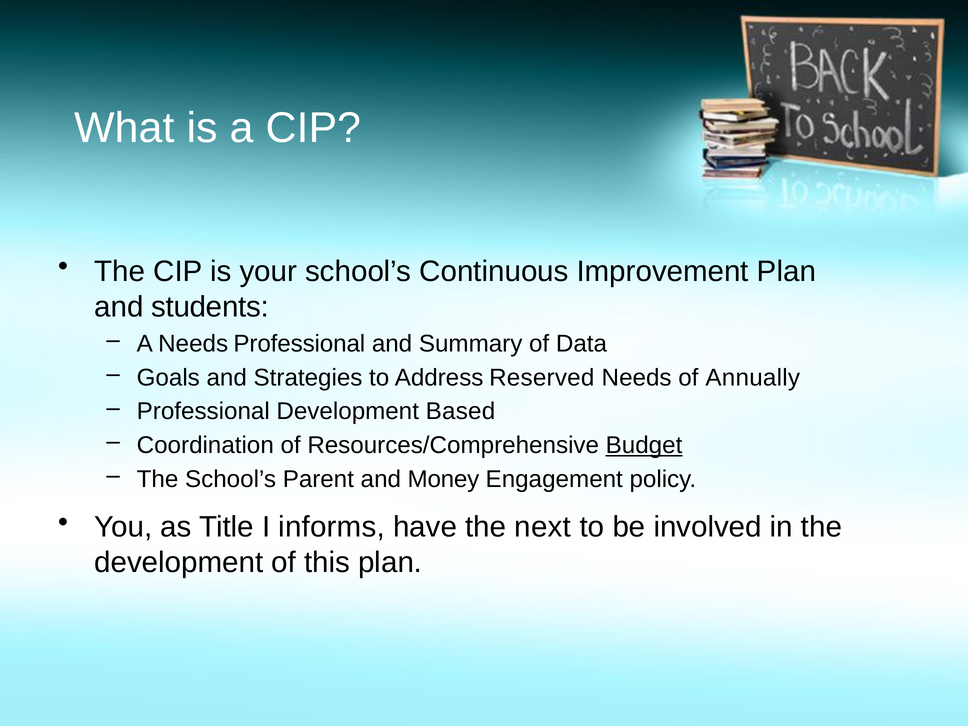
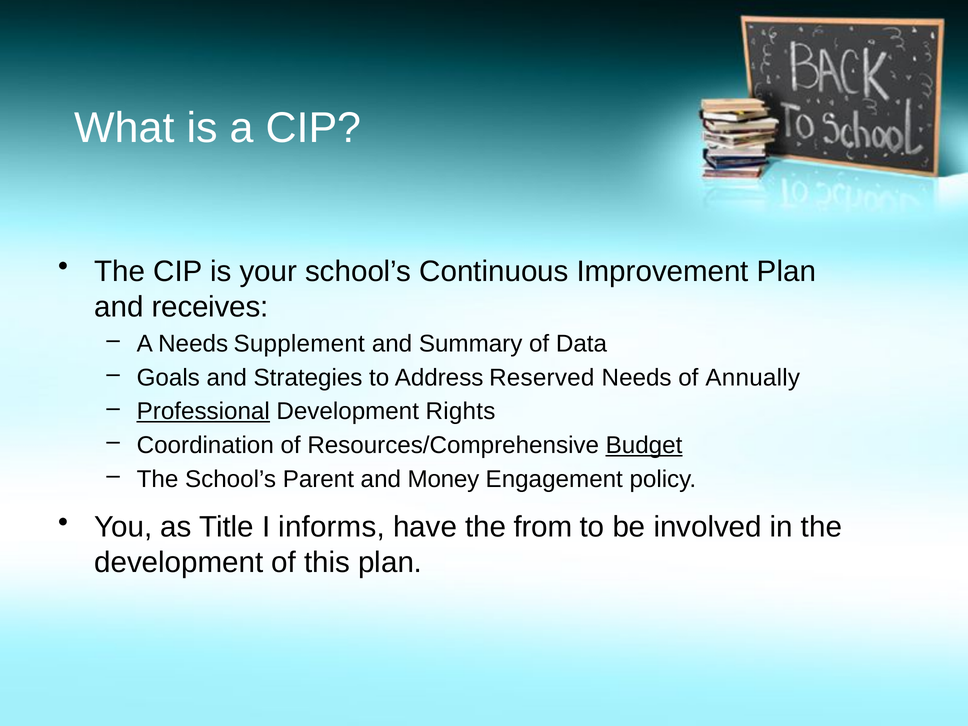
students: students -> receives
Needs Professional: Professional -> Supplement
Professional at (203, 411) underline: none -> present
Based: Based -> Rights
next: next -> from
